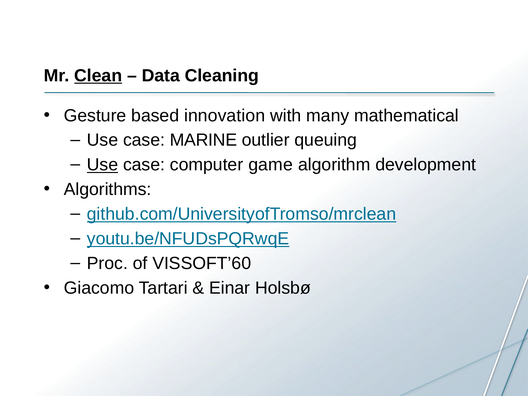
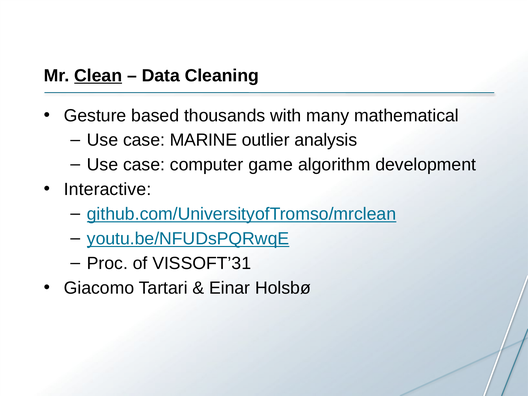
innovation: innovation -> thousands
queuing: queuing -> analysis
Use at (103, 165) underline: present -> none
Algorithms: Algorithms -> Interactive
VISSOFT’60: VISSOFT’60 -> VISSOFT’31
